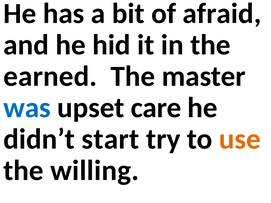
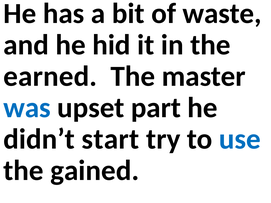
afraid: afraid -> waste
care: care -> part
use colour: orange -> blue
willing: willing -> gained
